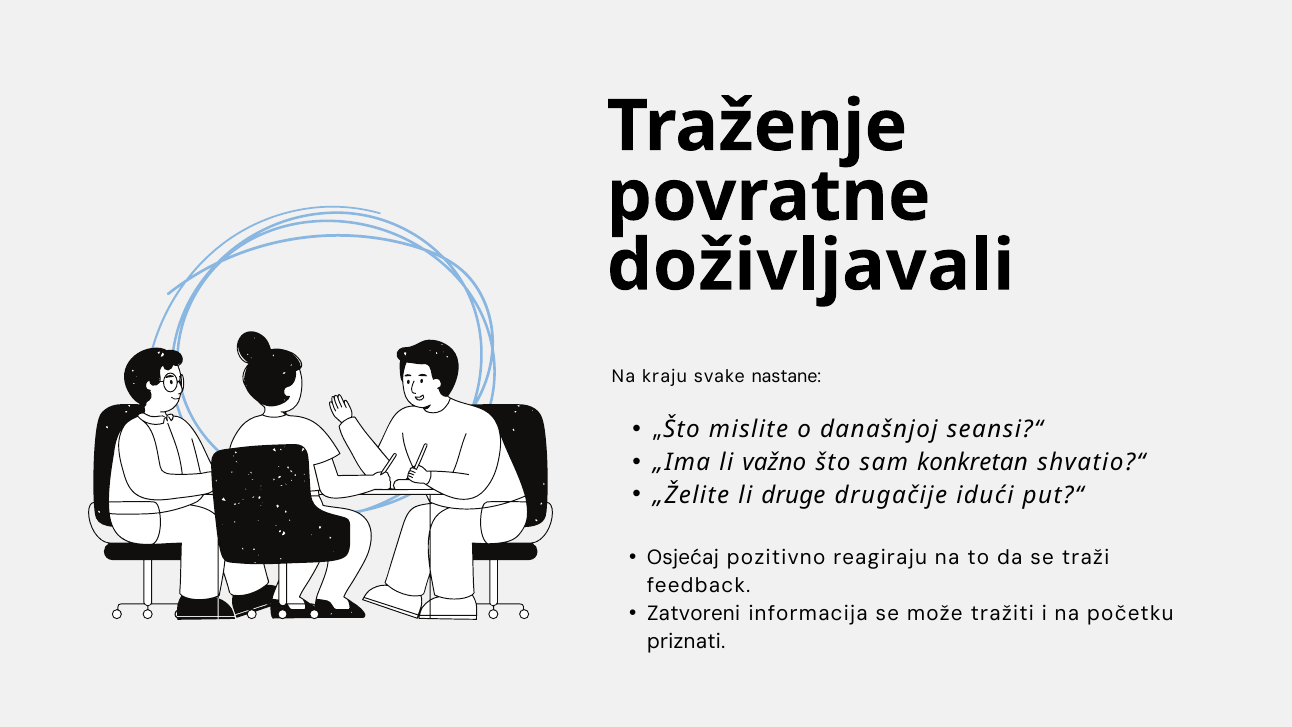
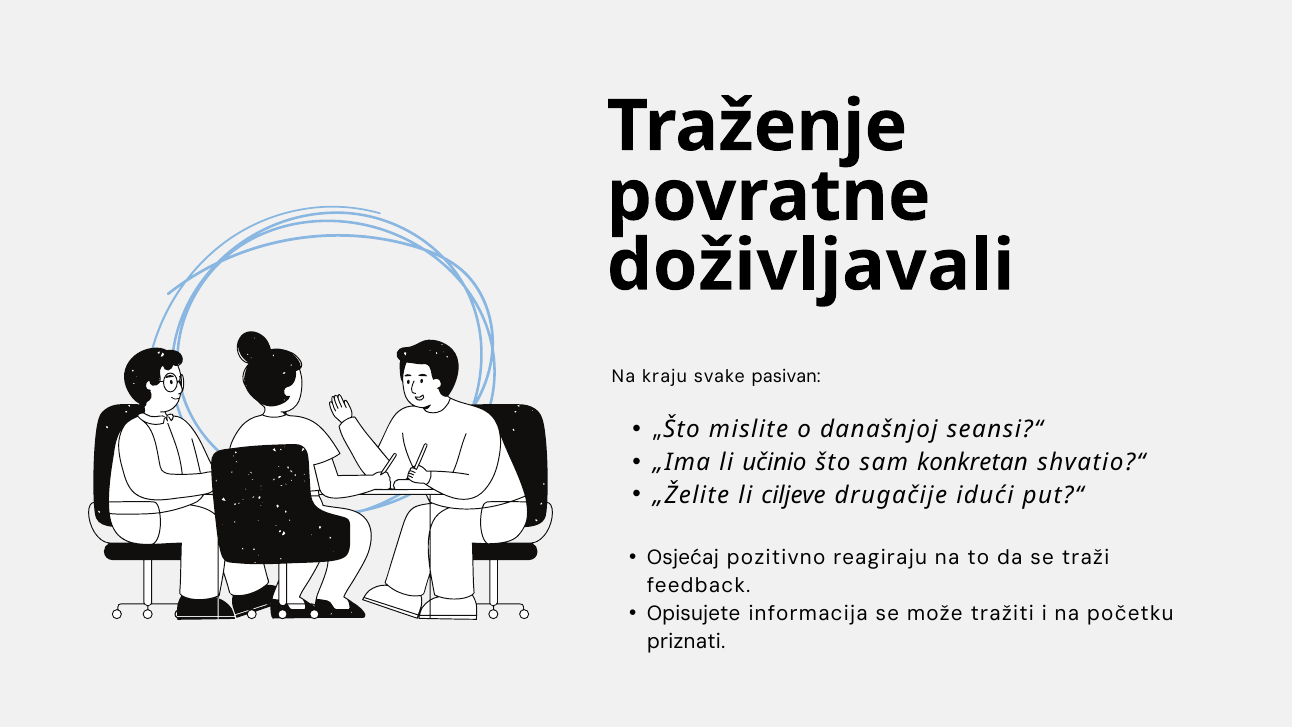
nastane: nastane -> pasivan
važno: važno -> učinio
druge: druge -> ciljeve
Zatvoreni: Zatvoreni -> Opisujete
